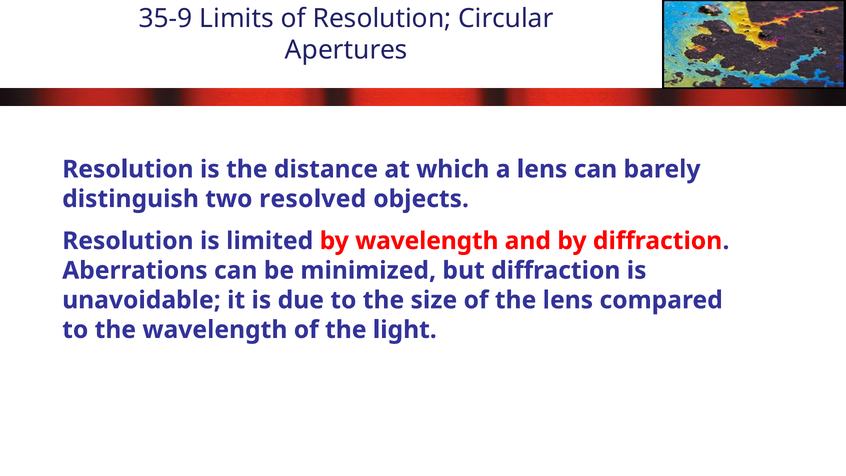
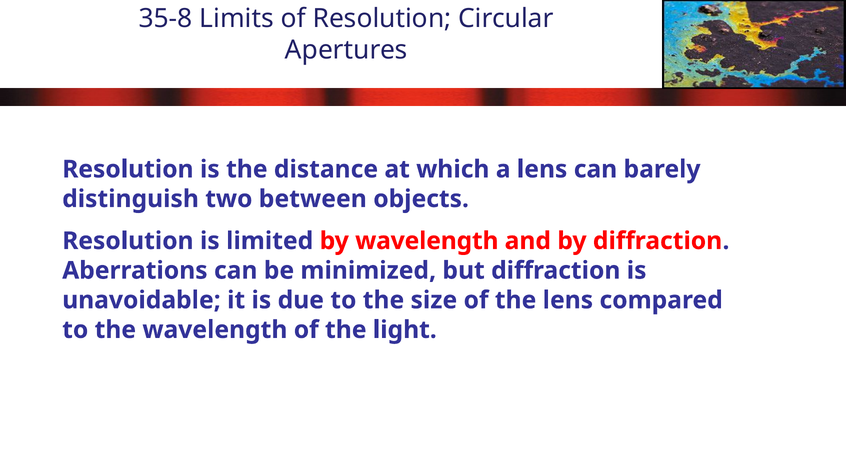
35-9: 35-9 -> 35-8
resolved: resolved -> between
